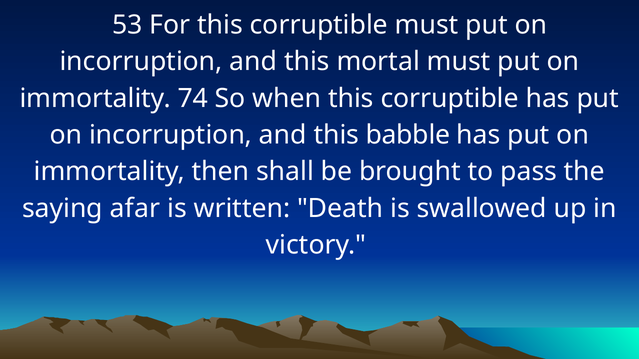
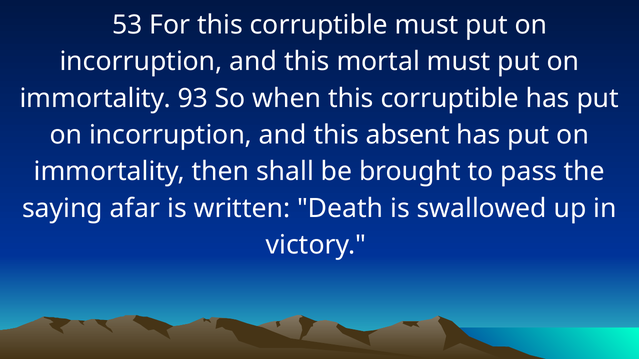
74: 74 -> 93
babble: babble -> absent
